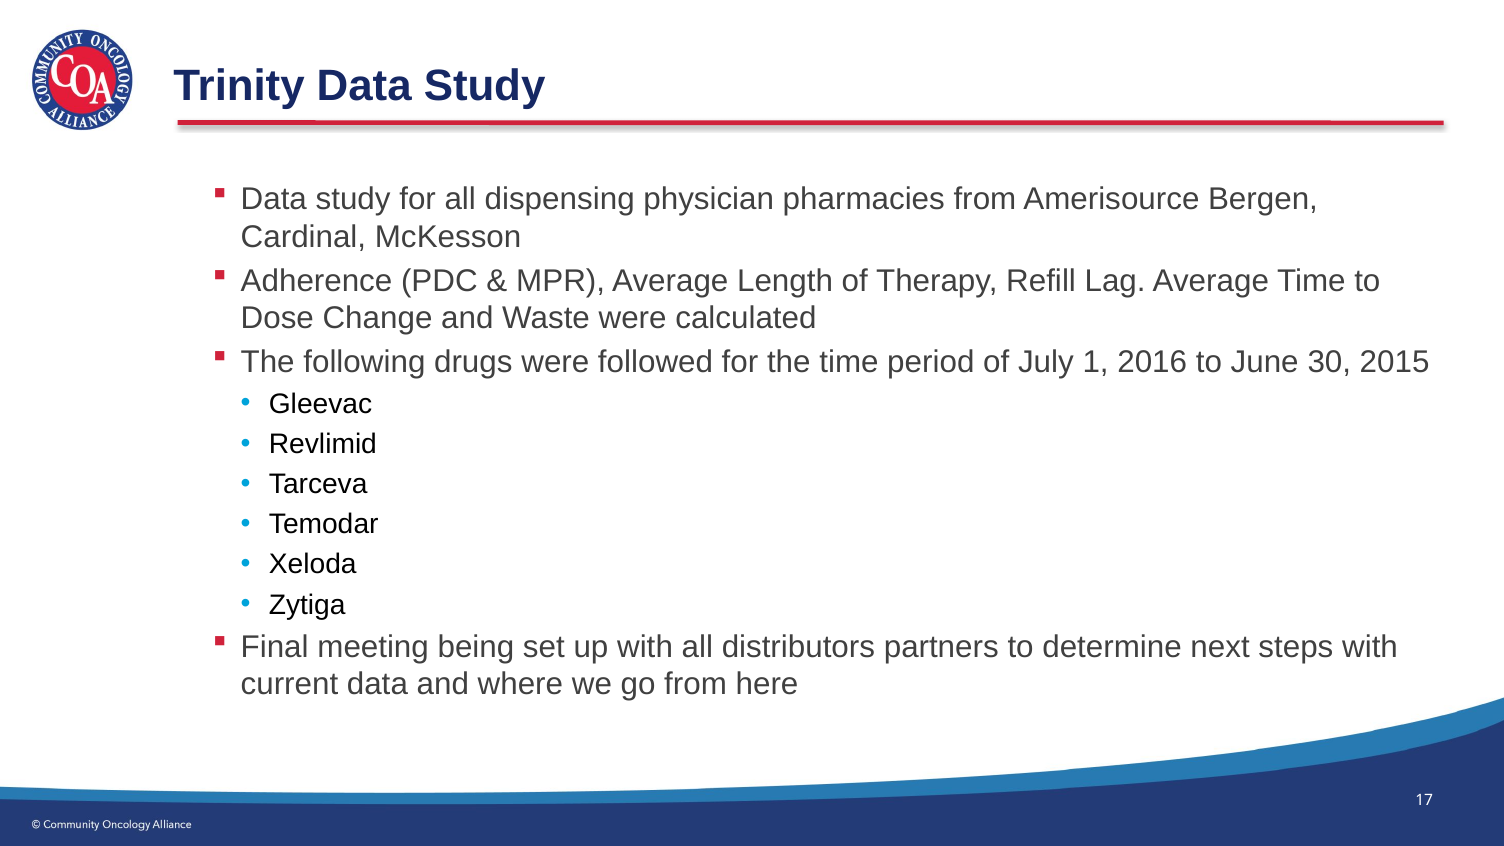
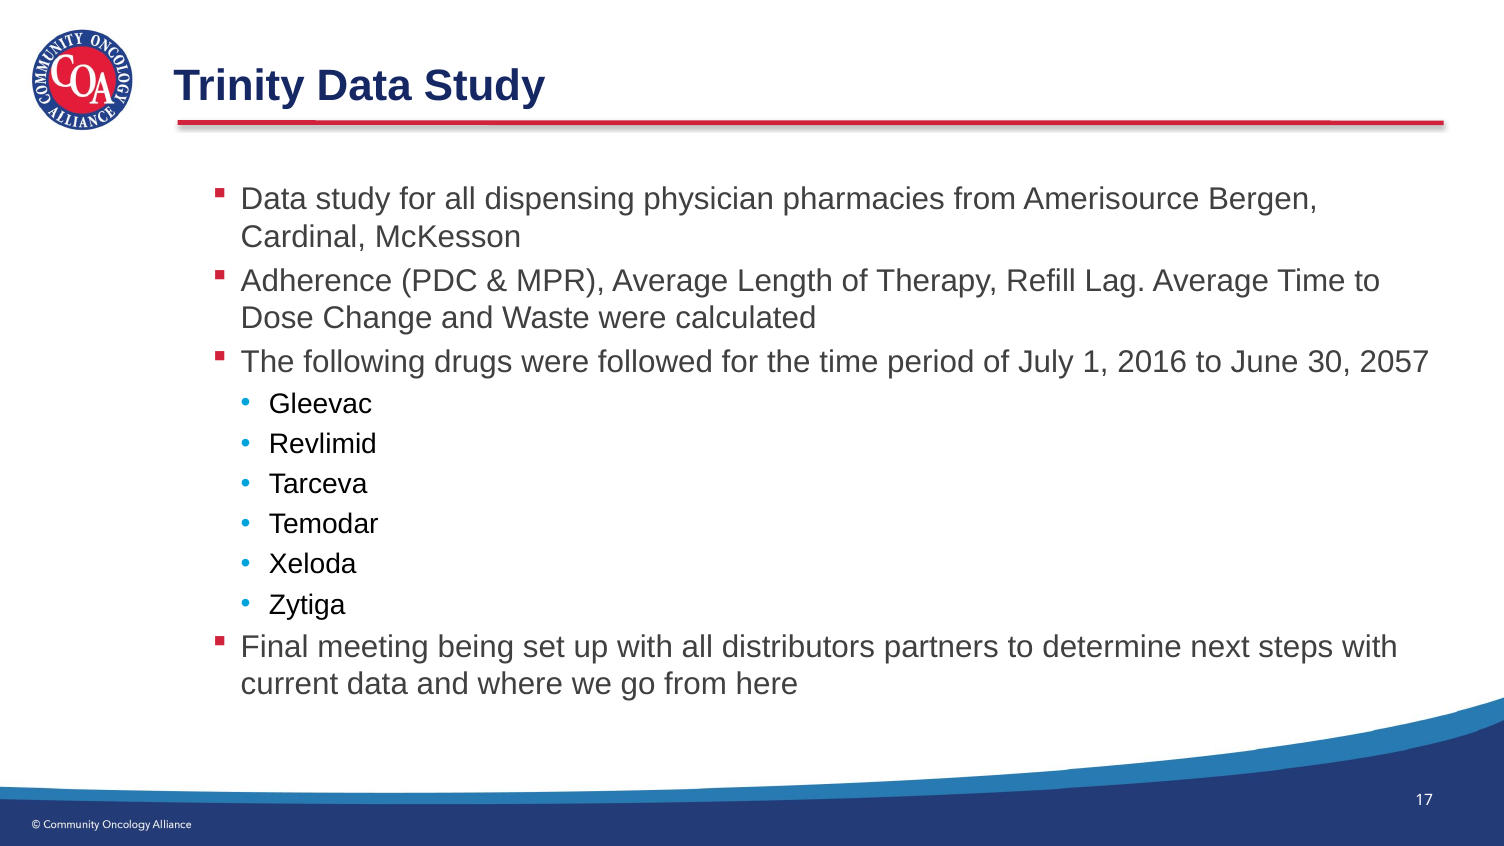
2015: 2015 -> 2057
